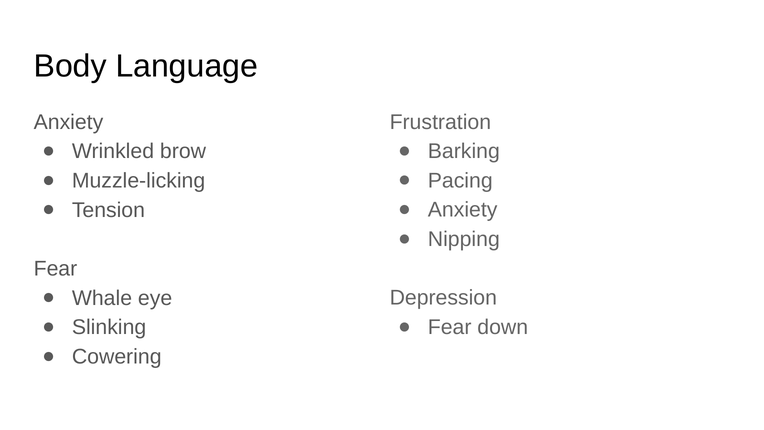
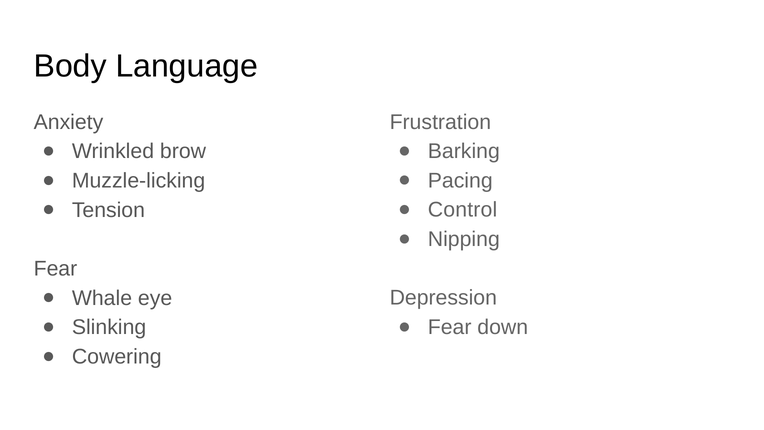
Anxiety at (463, 210): Anxiety -> Control
